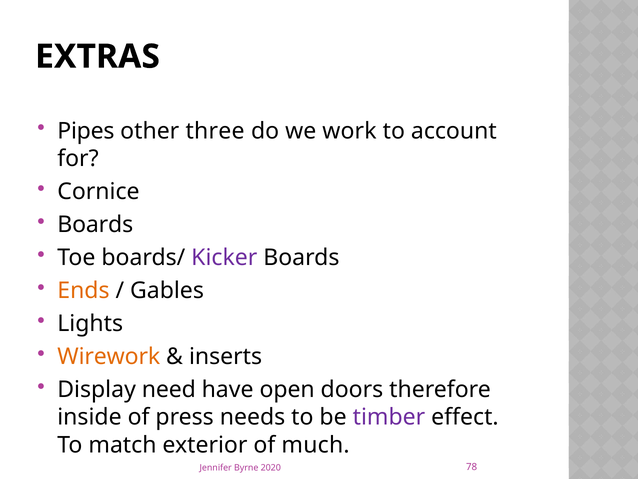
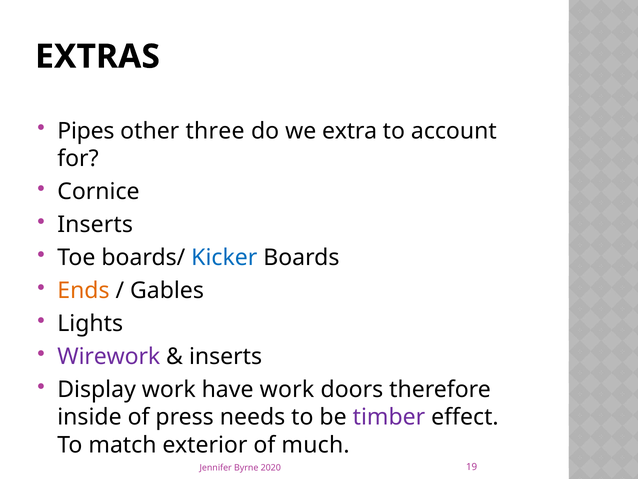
work: work -> extra
Boards at (95, 224): Boards -> Inserts
Kicker colour: purple -> blue
Wirework colour: orange -> purple
Display need: need -> work
have open: open -> work
78: 78 -> 19
